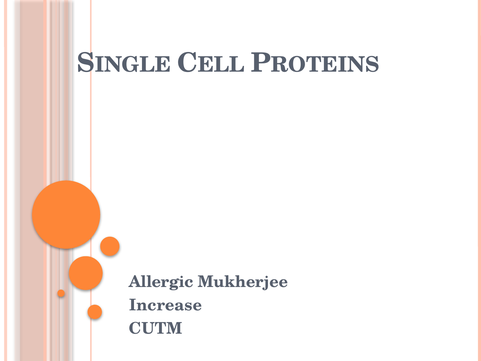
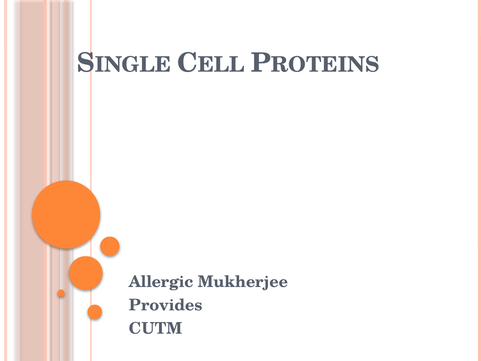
Increase: Increase -> Provides
